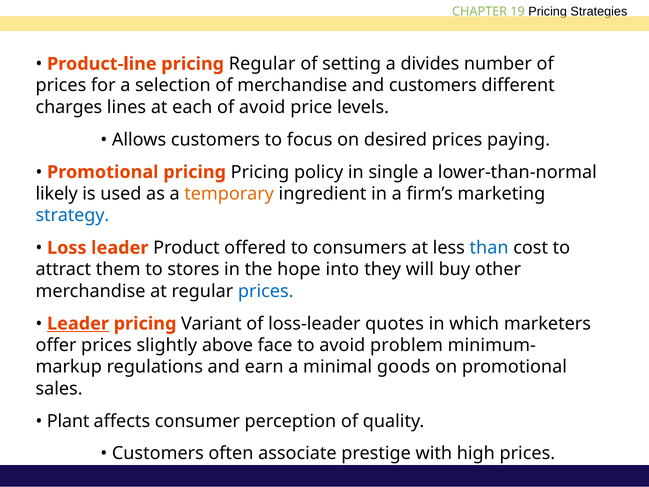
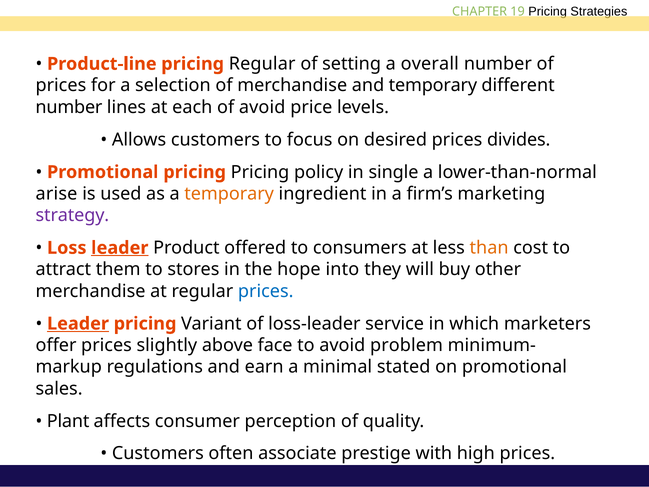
divides: divides -> overall
and customers: customers -> temporary
charges at (69, 107): charges -> number
paying: paying -> divides
likely: likely -> arise
strategy colour: blue -> purple
leader at (120, 248) underline: none -> present
than colour: blue -> orange
quotes: quotes -> service
goods: goods -> stated
